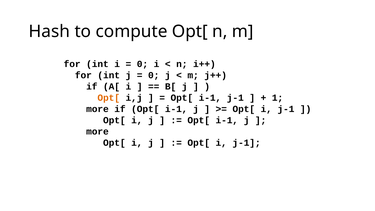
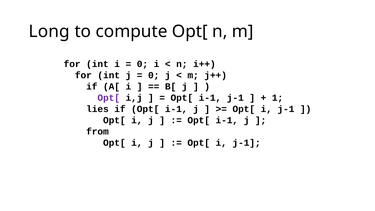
Hash: Hash -> Long
Opt[ at (109, 98) colour: orange -> purple
more at (97, 109): more -> lies
more at (97, 131): more -> from
